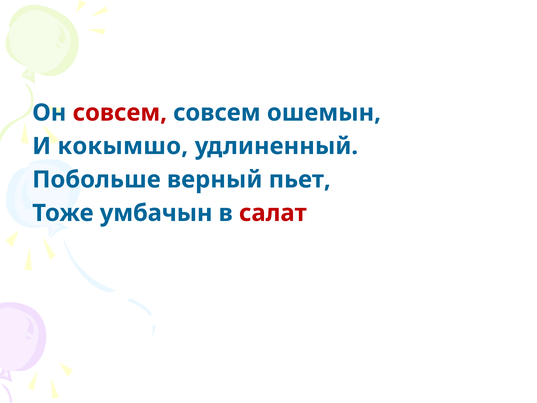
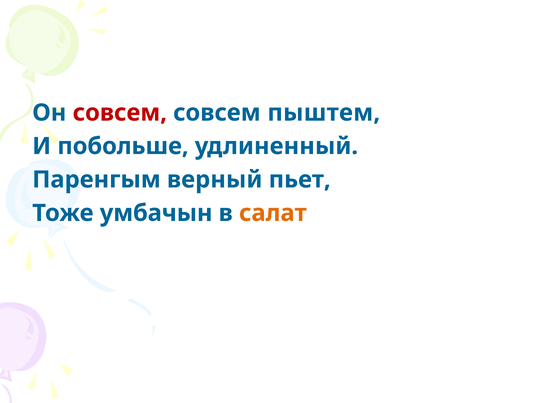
ошемын: ошемын -> пыштем
кокымшо: кокымшо -> побольше
Побольше: Побольше -> Паренгым
салат colour: red -> orange
